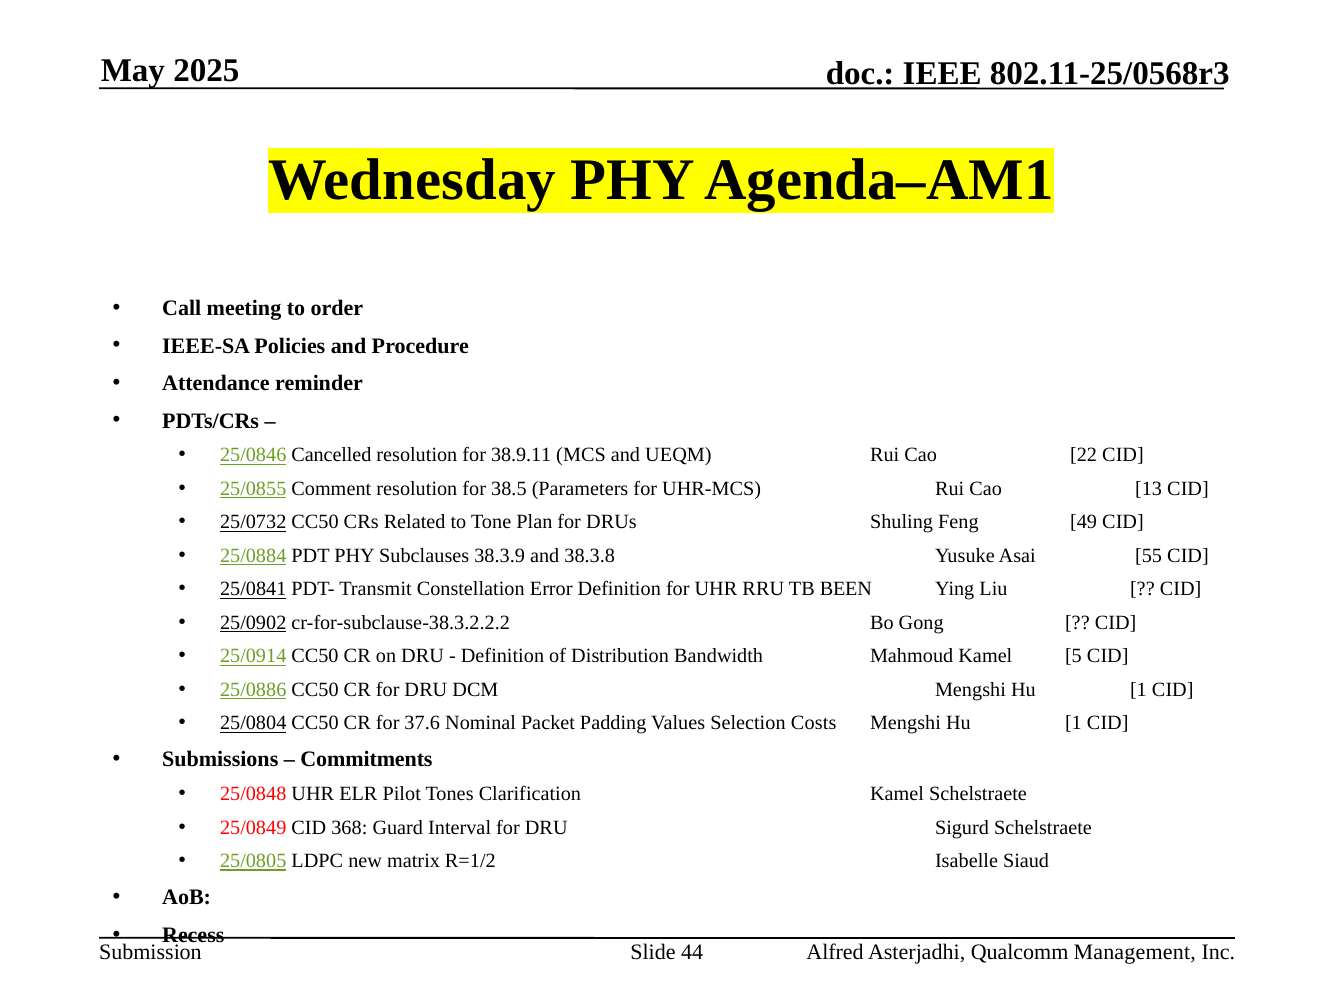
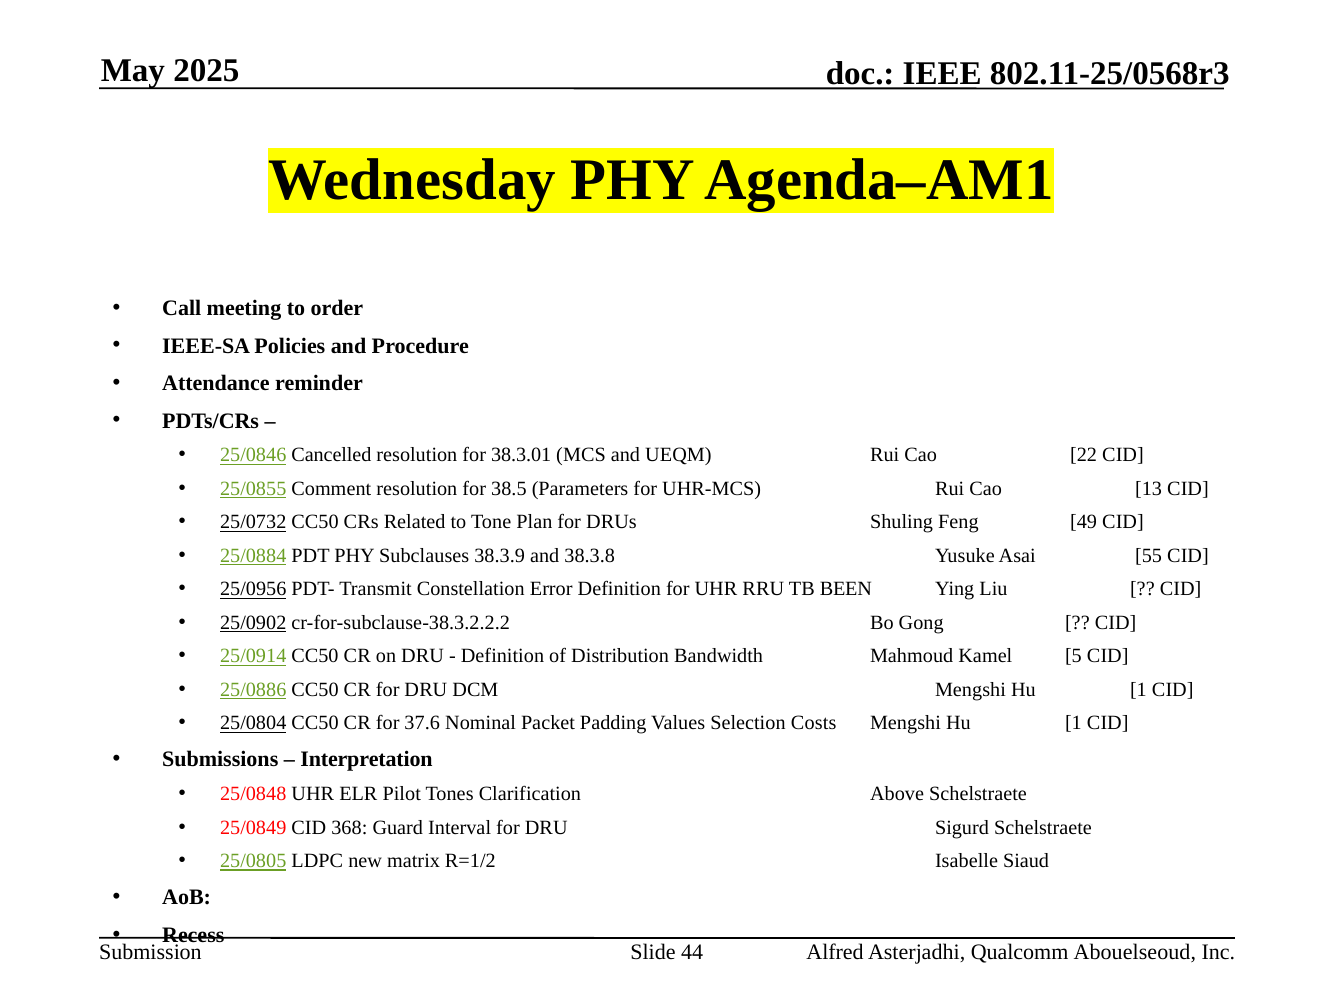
38.9.11: 38.9.11 -> 38.3.01
25/0841: 25/0841 -> 25/0956
Commitments: Commitments -> Interpretation
Clarification Kamel: Kamel -> Above
Management: Management -> Abouelseoud
